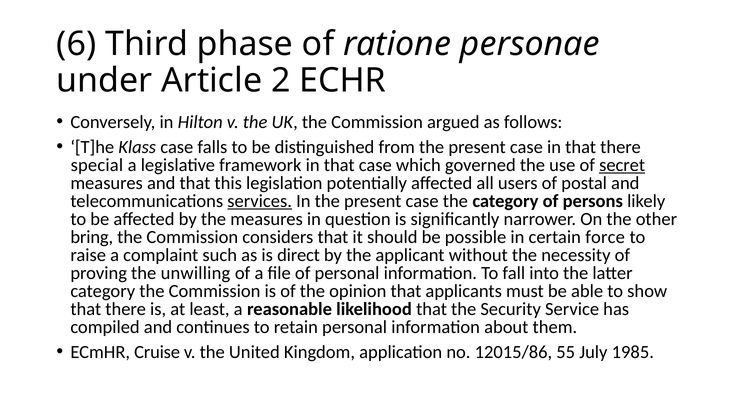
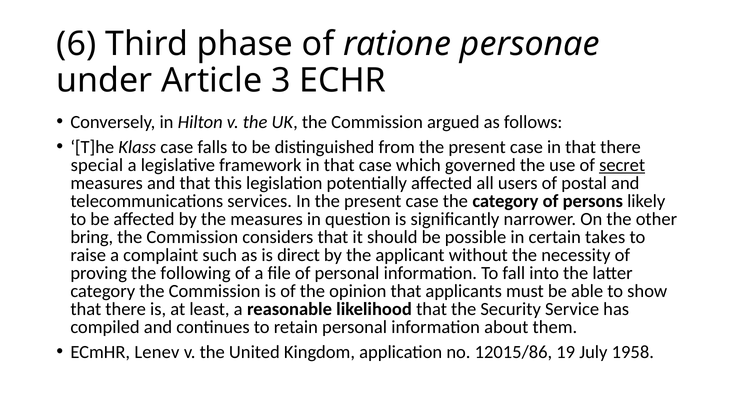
2: 2 -> 3
services underline: present -> none
force: force -> takes
unwilling: unwilling -> following
Cruise: Cruise -> Lenev
55: 55 -> 19
1985: 1985 -> 1958
